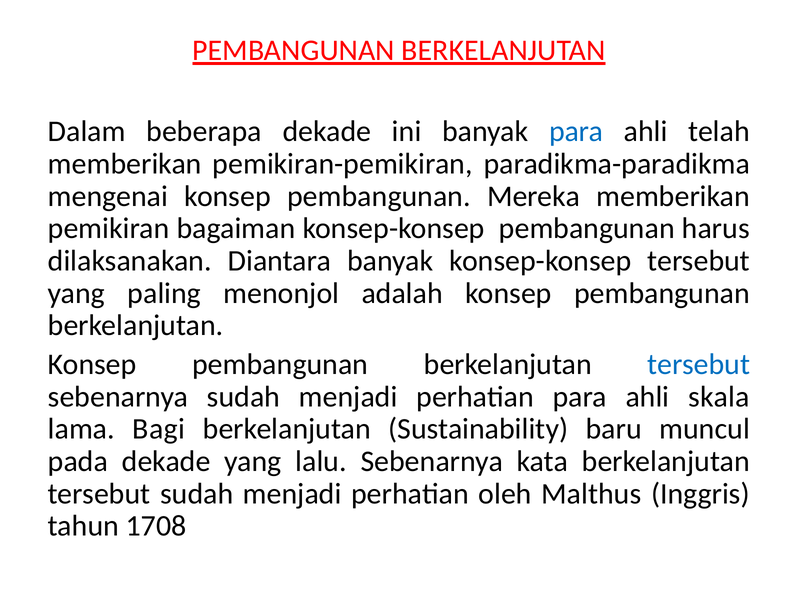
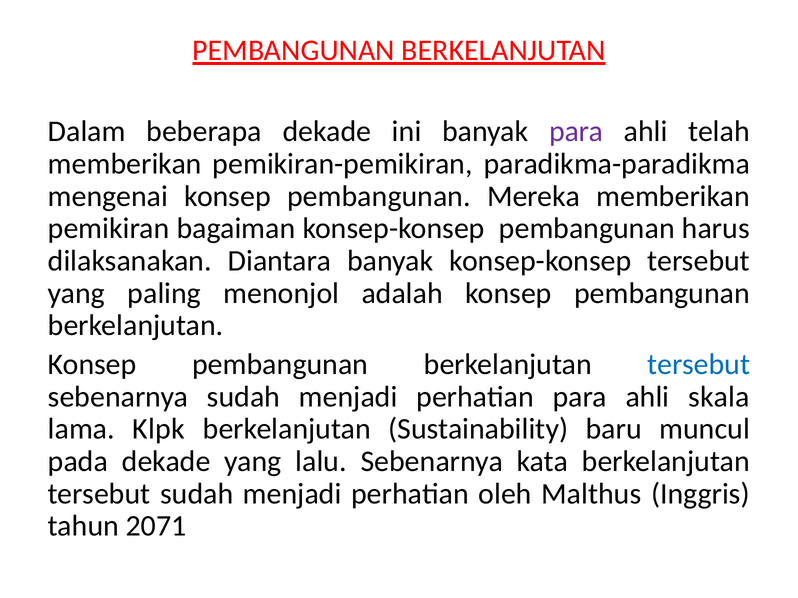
para at (576, 132) colour: blue -> purple
Bagi: Bagi -> Klpk
1708: 1708 -> 2071
